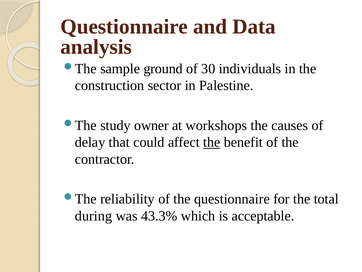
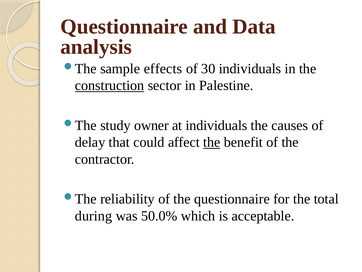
ground: ground -> effects
construction underline: none -> present
at workshops: workshops -> individuals
43.3%: 43.3% -> 50.0%
